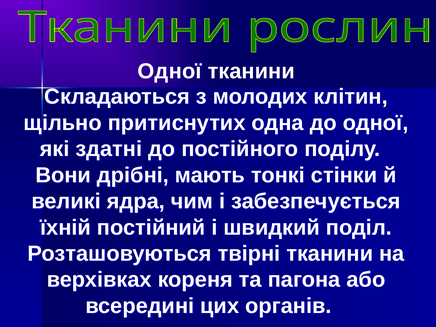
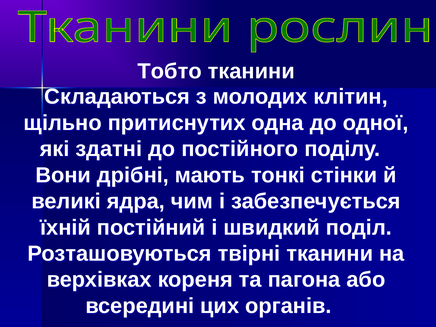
Одної at (170, 71): Одної -> Тобто
